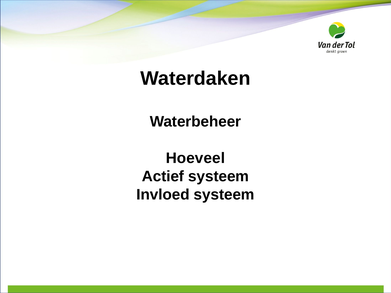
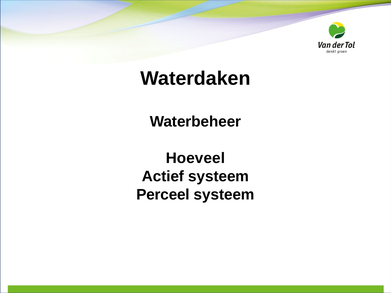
Invloed: Invloed -> Perceel
